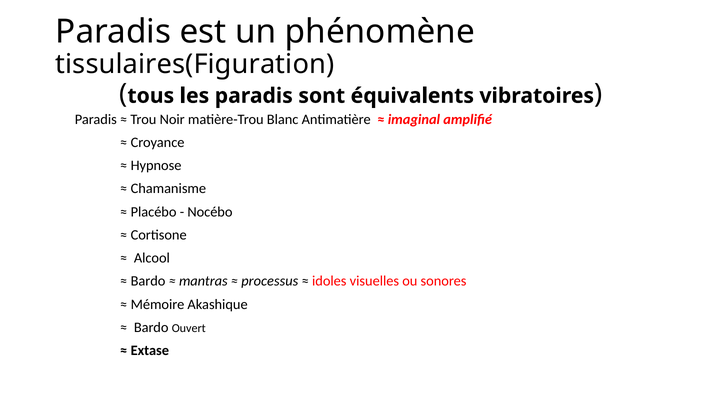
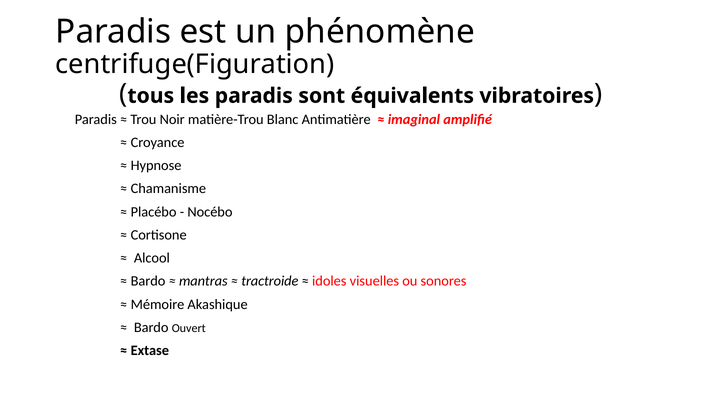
tissulaires(Figuration: tissulaires(Figuration -> centrifuge(Figuration
processus: processus -> tractroide
